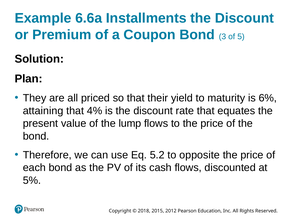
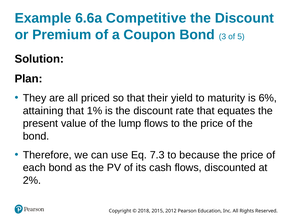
Installments: Installments -> Competitive
4%: 4% -> 1%
5.2: 5.2 -> 7.3
opposite: opposite -> because
5%: 5% -> 2%
